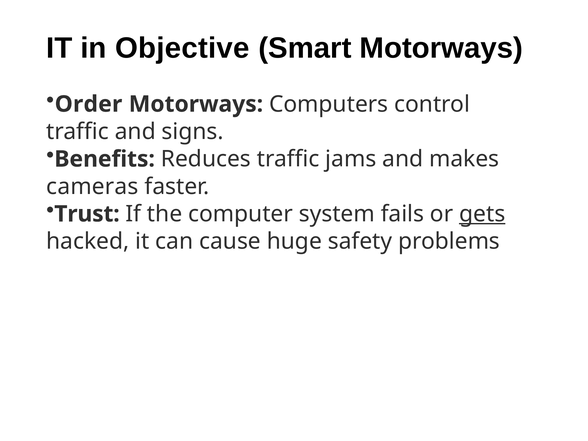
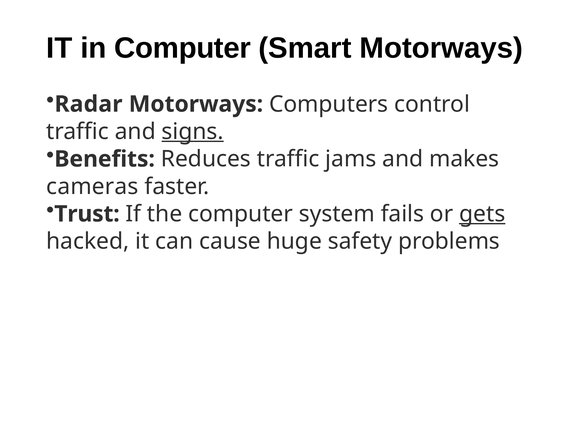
in Objective: Objective -> Computer
Order: Order -> Radar
signs underline: none -> present
